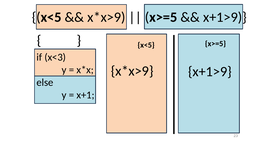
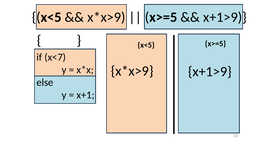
x<3: x<3 -> x<7
